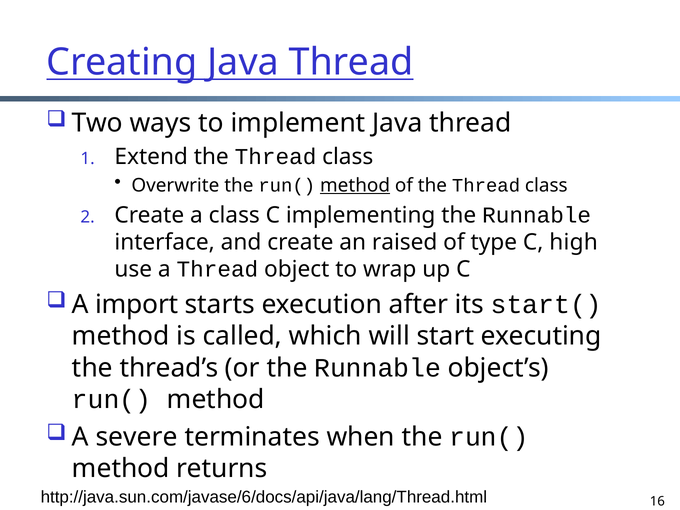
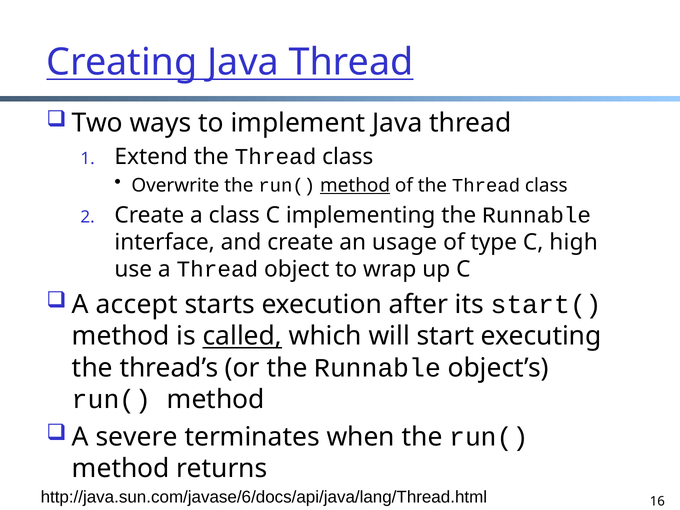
raised: raised -> usage
import: import -> accept
called underline: none -> present
